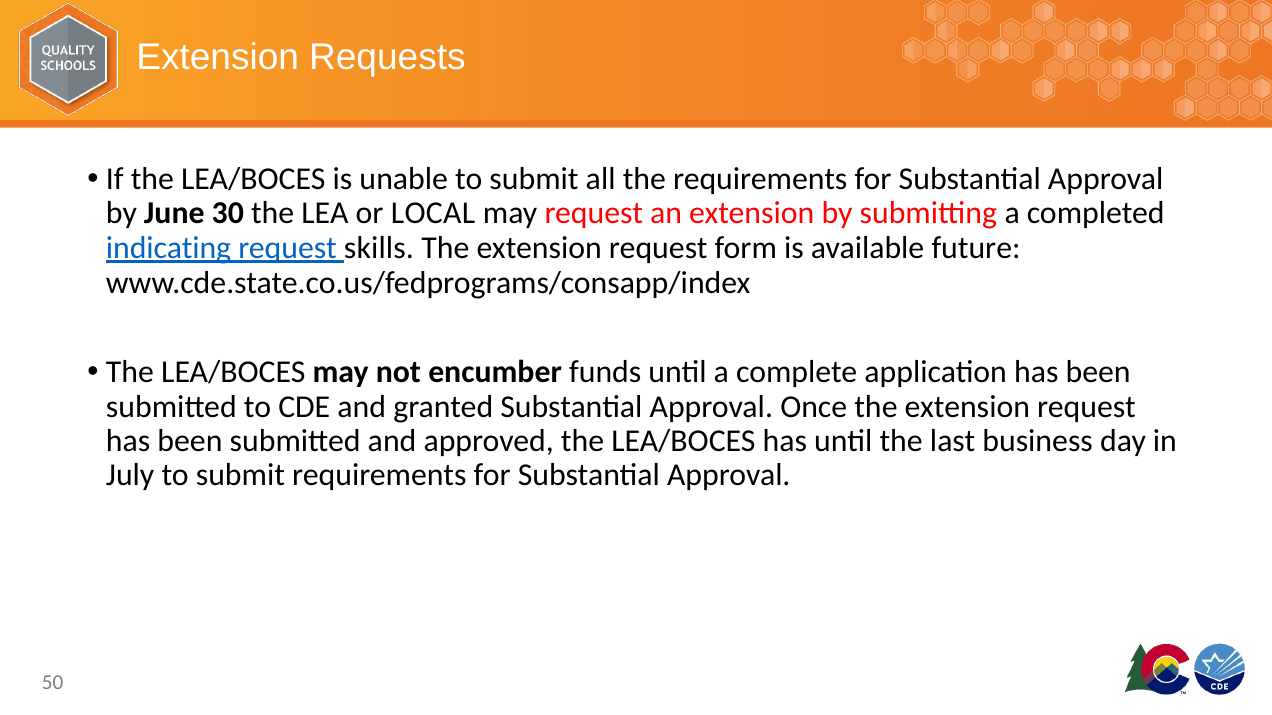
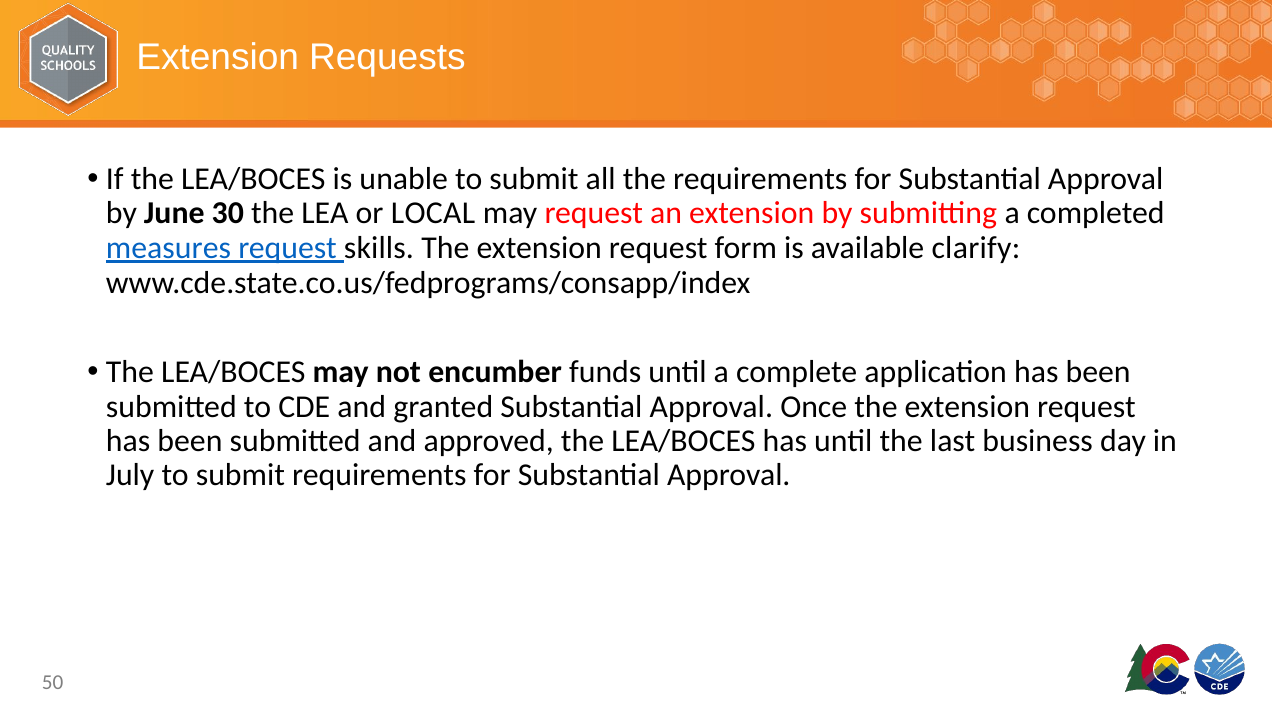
indicating: indicating -> measures
future: future -> clarify
